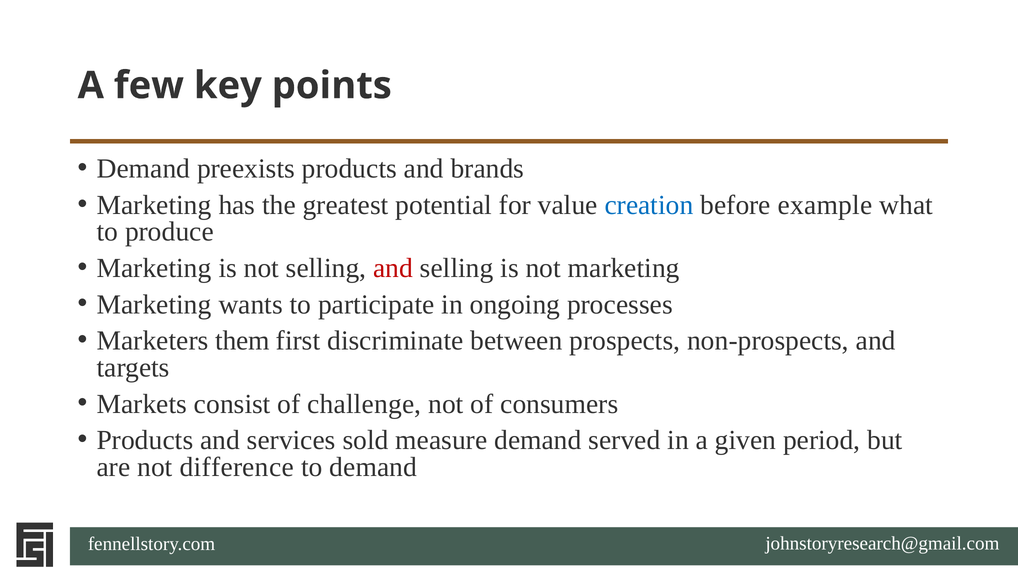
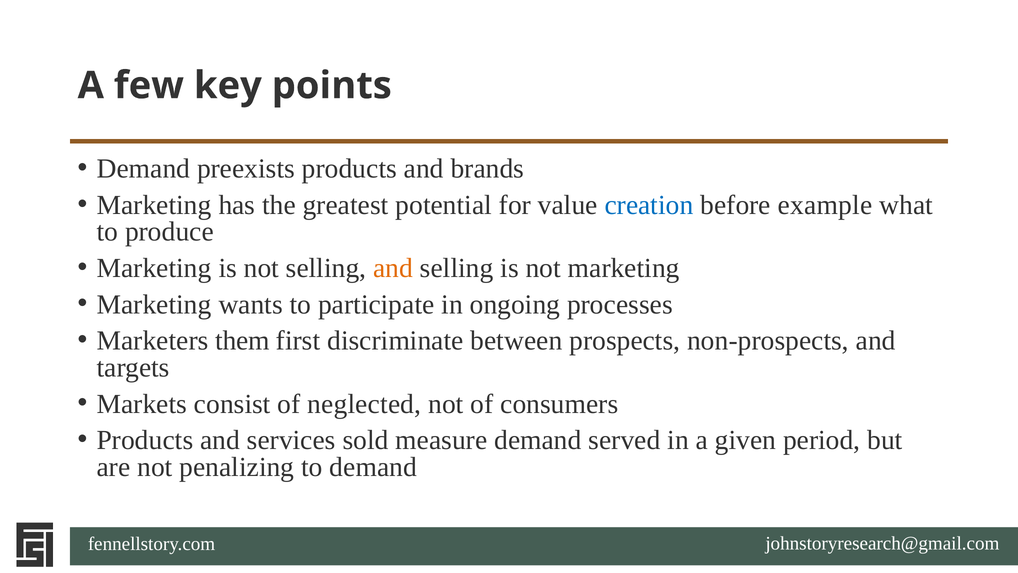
and at (393, 268) colour: red -> orange
challenge: challenge -> neglected
difference: difference -> penalizing
